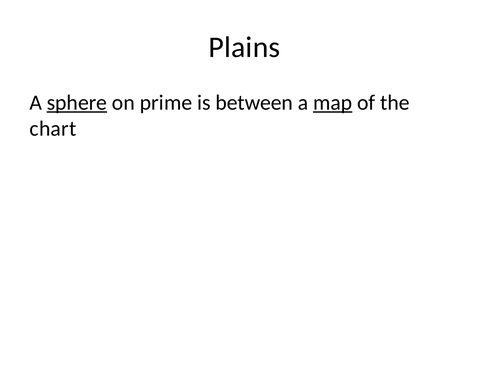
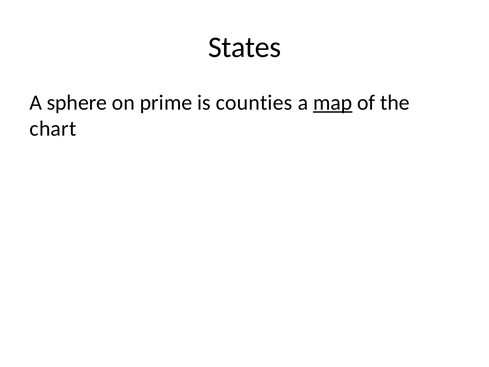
Plains: Plains -> States
sphere underline: present -> none
between: between -> counties
